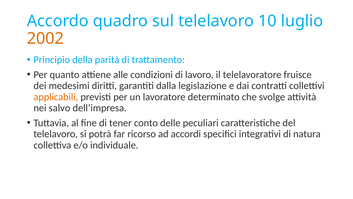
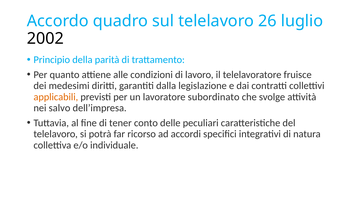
10: 10 -> 26
2002 colour: orange -> black
determinato: determinato -> subordinato
